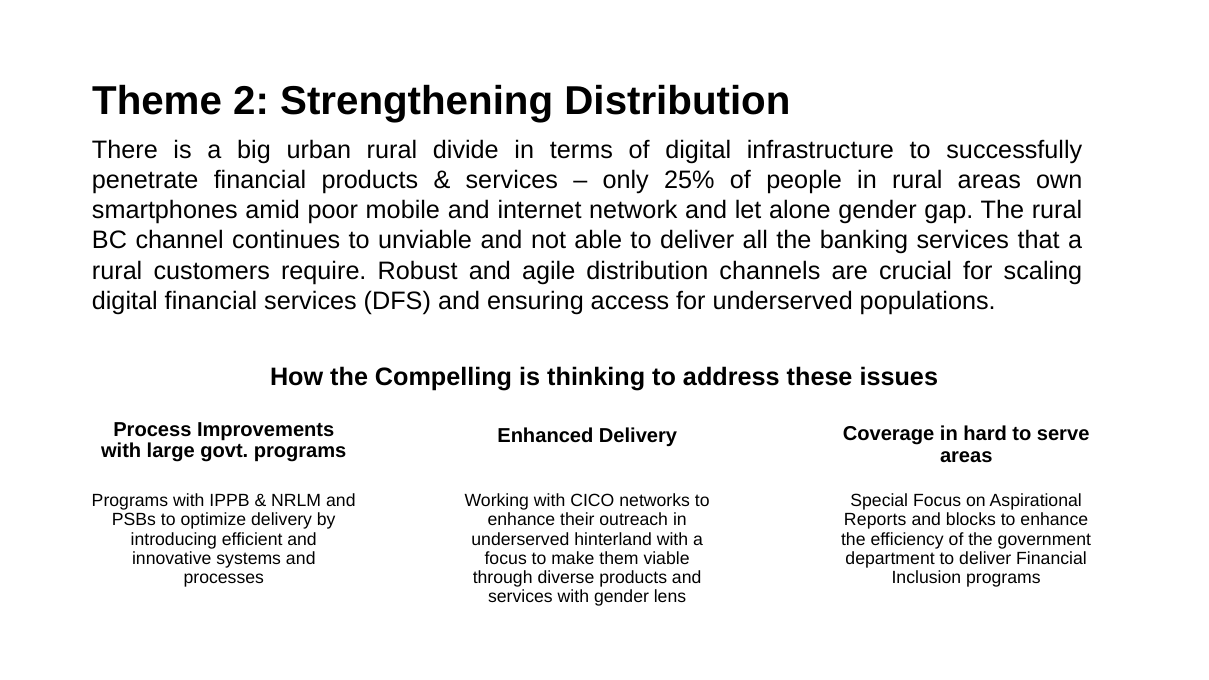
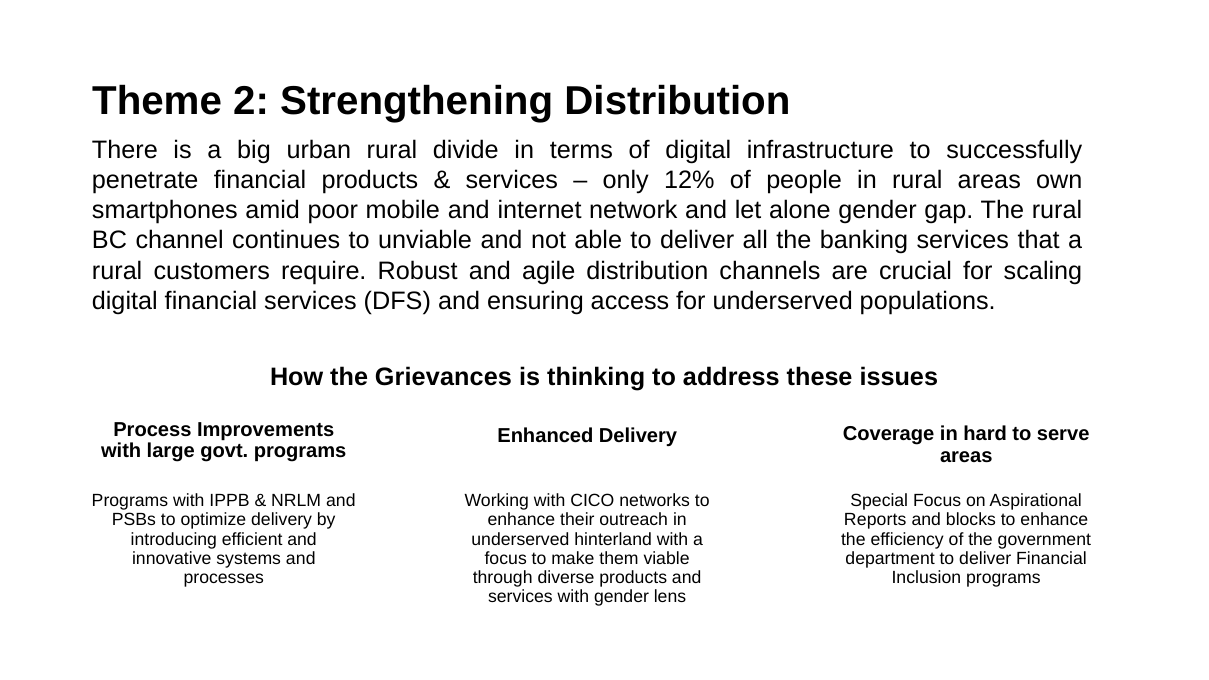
25%: 25% -> 12%
Compelling: Compelling -> Grievances
